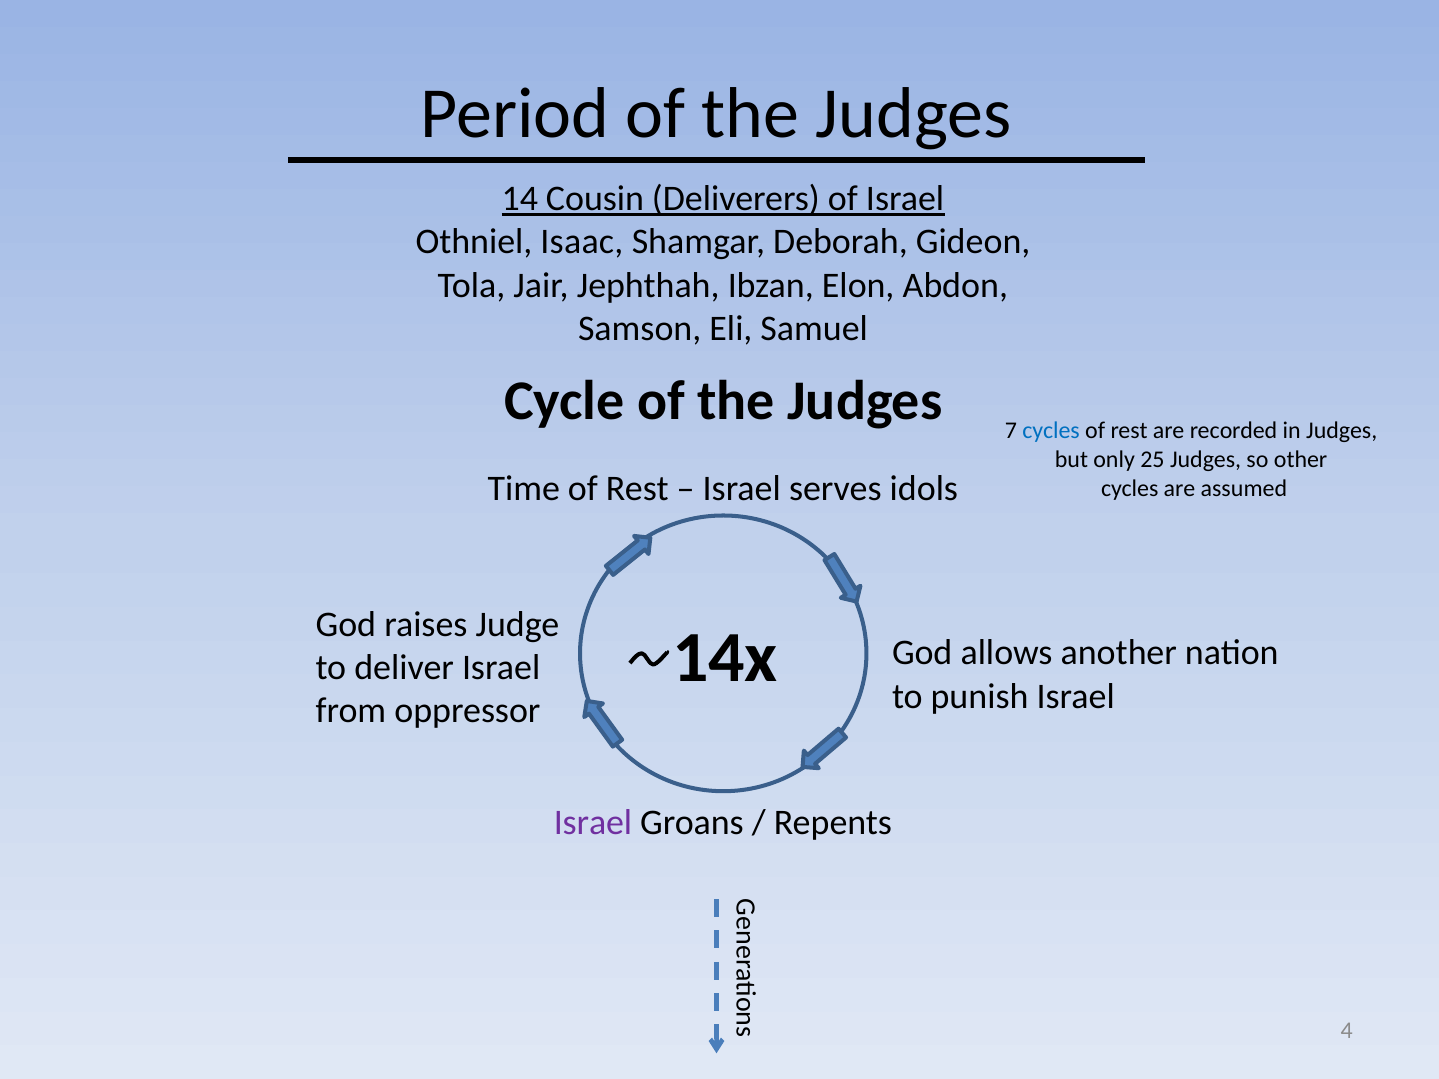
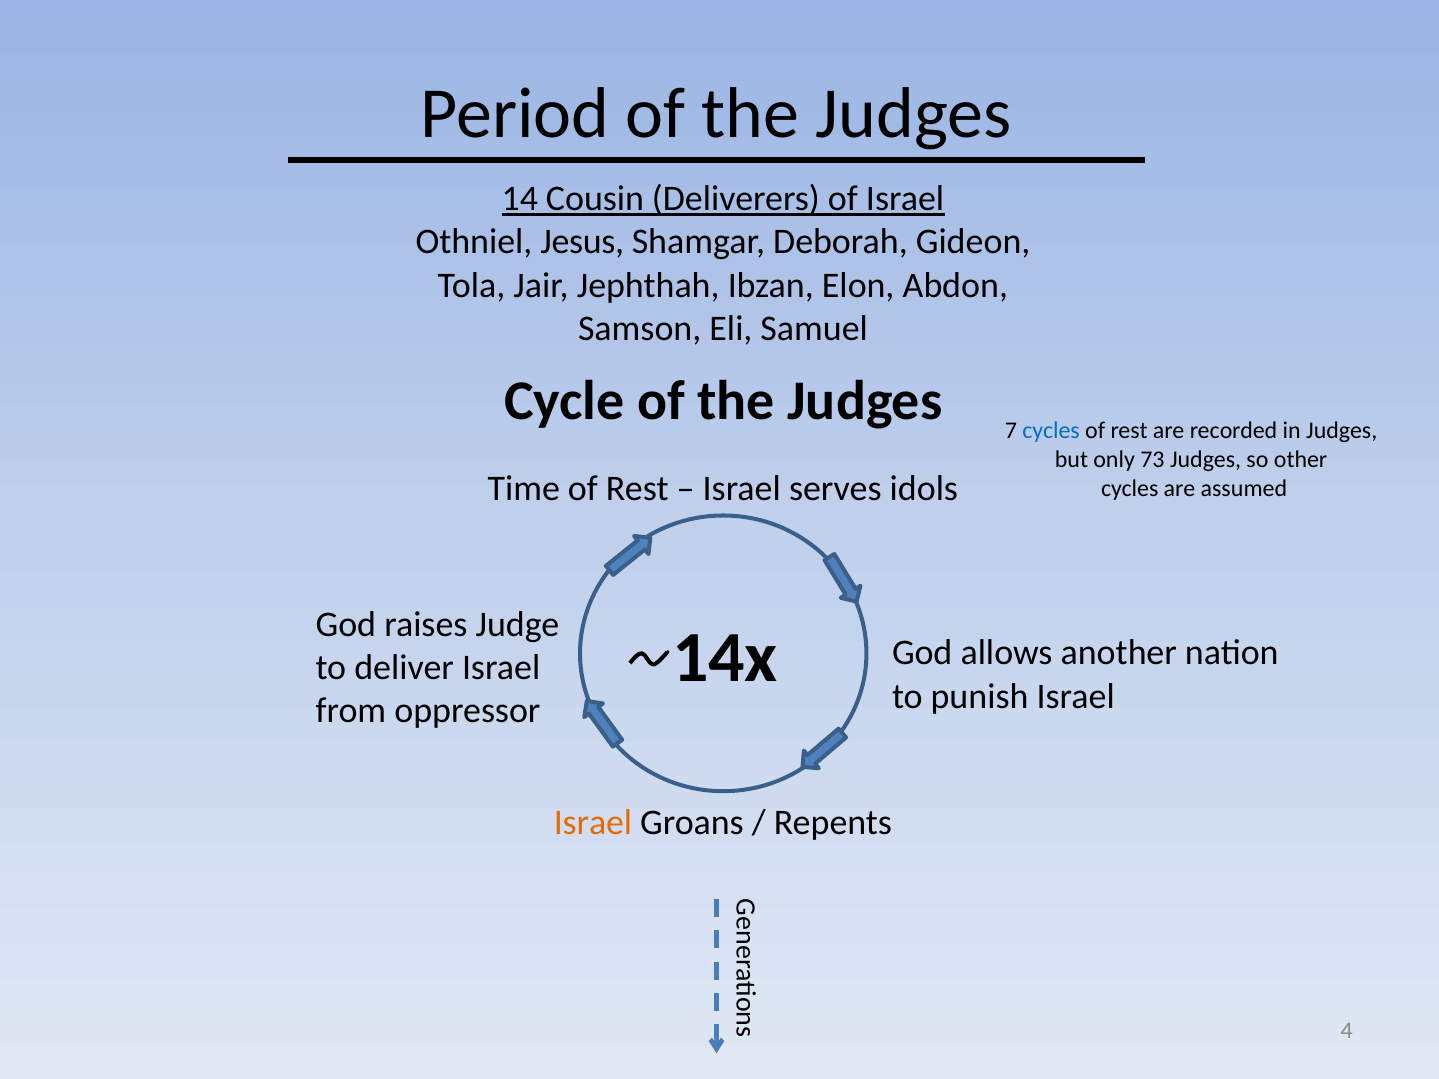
Isaac: Isaac -> Jesus
25: 25 -> 73
Israel at (593, 823) colour: purple -> orange
